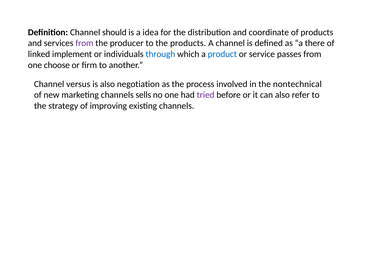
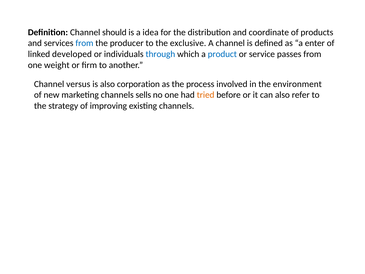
from at (84, 43) colour: purple -> blue
the products: products -> exclusive
there: there -> enter
implement: implement -> developed
choose: choose -> weight
negotiation: negotiation -> corporation
nontechnical: nontechnical -> environment
tried colour: purple -> orange
